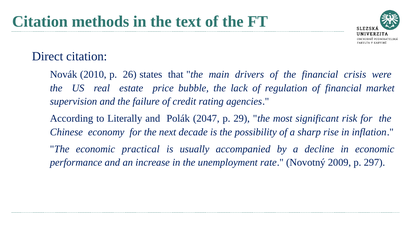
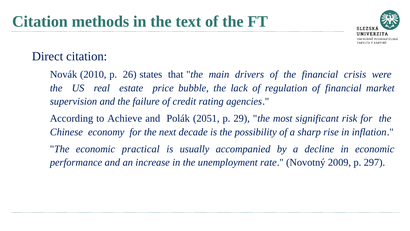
Literally: Literally -> Achieve
2047: 2047 -> 2051
